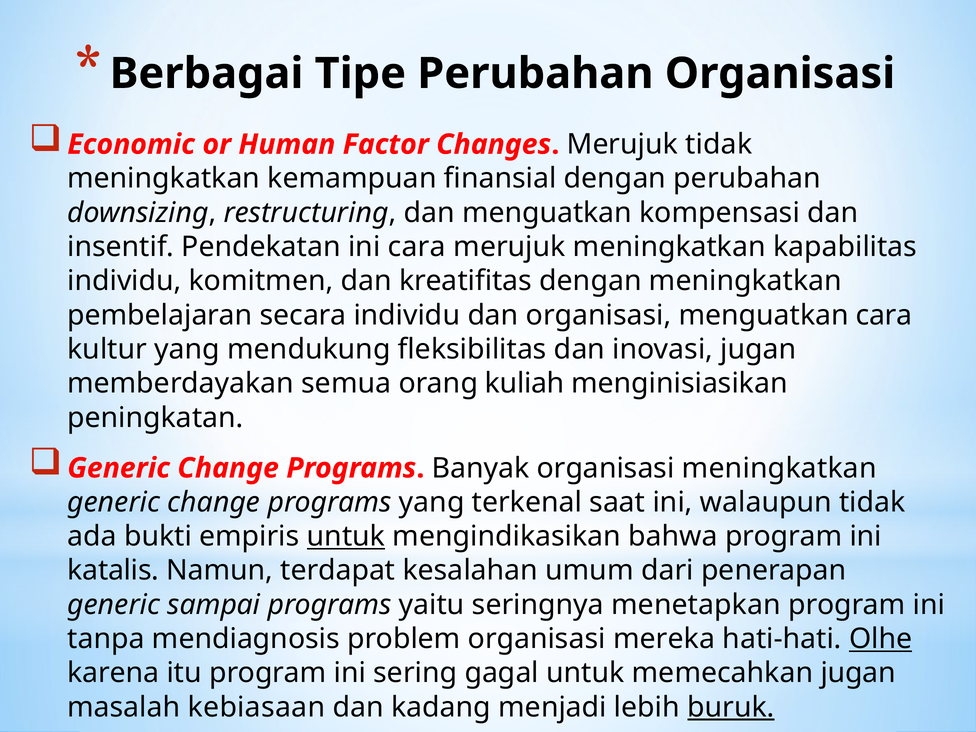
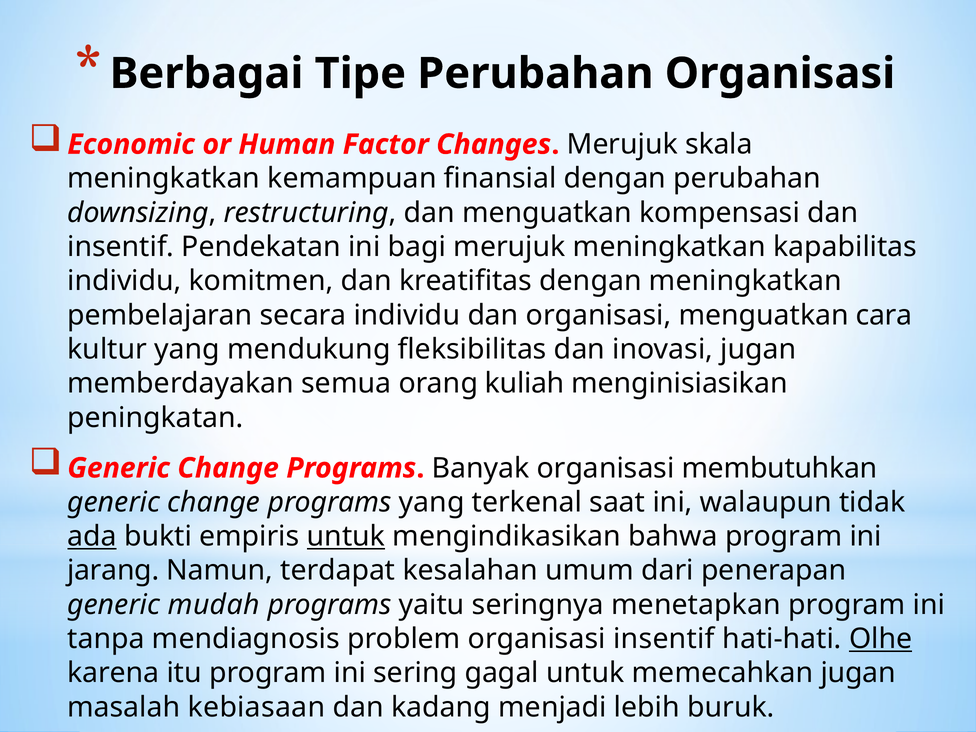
Merujuk tidak: tidak -> skala
ini cara: cara -> bagi
organisasi meningkatkan: meningkatkan -> membutuhkan
ada underline: none -> present
katalis: katalis -> jarang
sampai: sampai -> mudah
organisasi mereka: mereka -> insentif
buruk underline: present -> none
